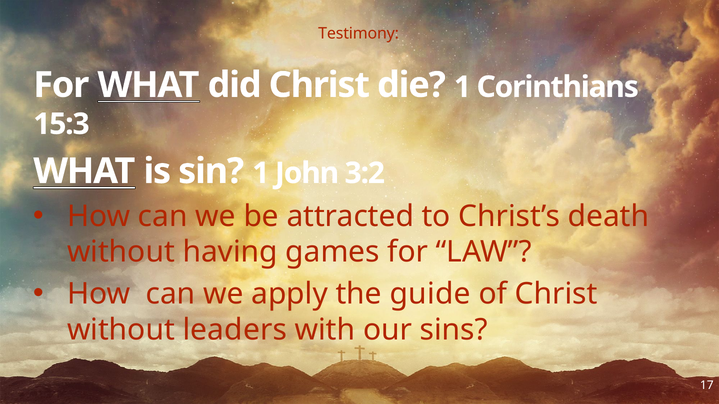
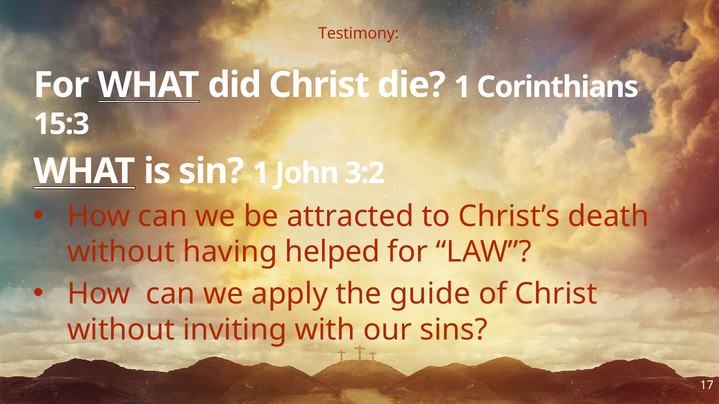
games: games -> helped
leaders: leaders -> inviting
